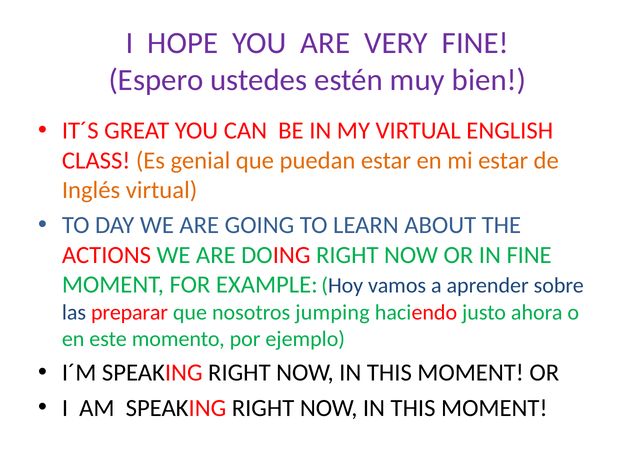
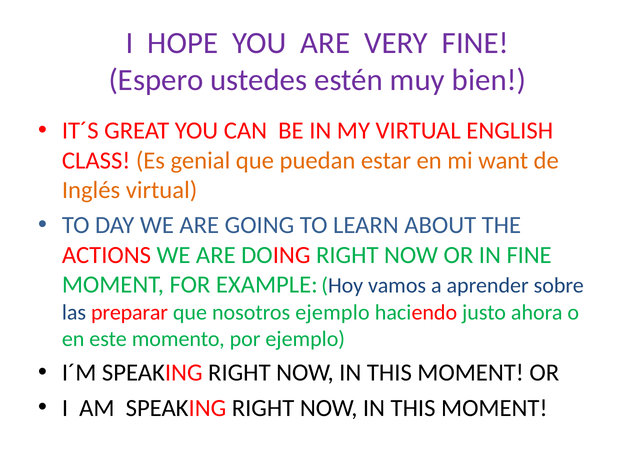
mi estar: estar -> want
nosotros jumping: jumping -> ejemplo
